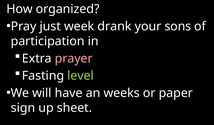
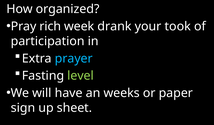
just: just -> rich
sons: sons -> took
prayer colour: pink -> light blue
